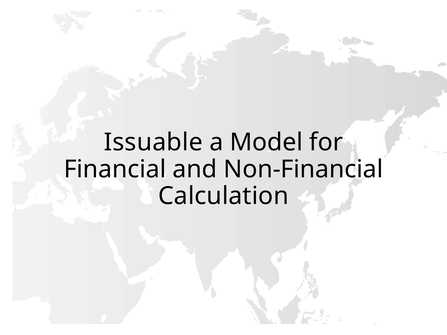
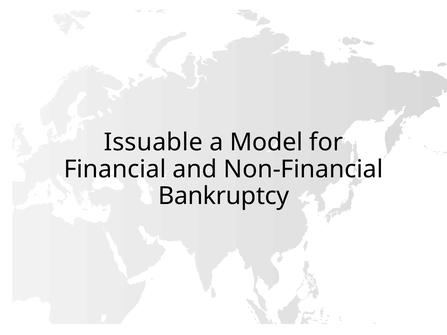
Calculation: Calculation -> Bankruptcy
